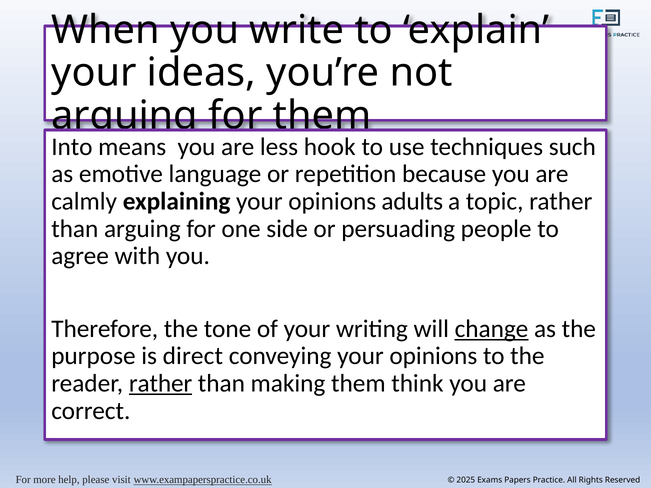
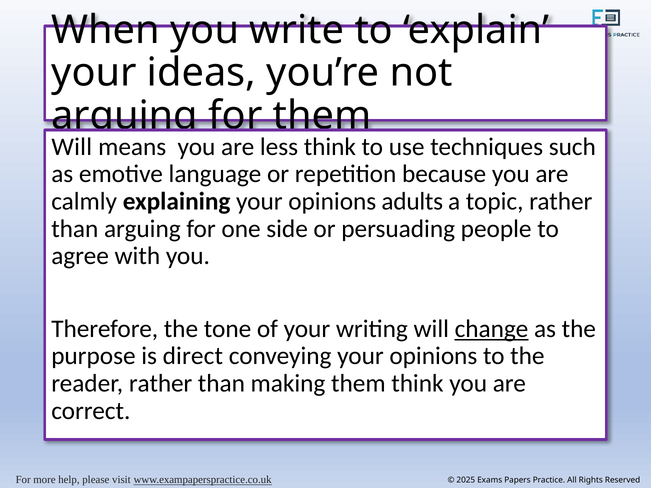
Into at (72, 147): Into -> Will
less hook: hook -> think
rather at (161, 384) underline: present -> none
